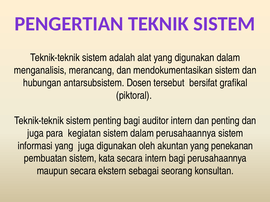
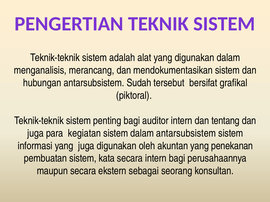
Dosen: Dosen -> Sudah
dan penting: penting -> tentang
dalam perusahaannya: perusahaannya -> antarsubsistem
